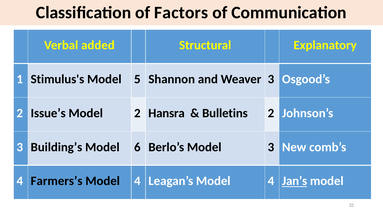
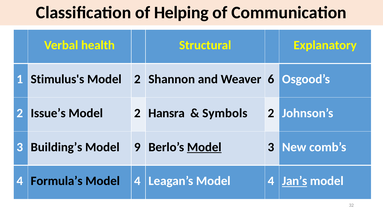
Factors: Factors -> Helping
added: added -> health
5 at (137, 79): 5 -> 2
Weaver 3: 3 -> 6
Bulletins: Bulletins -> Symbols
6: 6 -> 9
Model at (204, 147) underline: none -> present
Farmers’s: Farmers’s -> Formula’s
